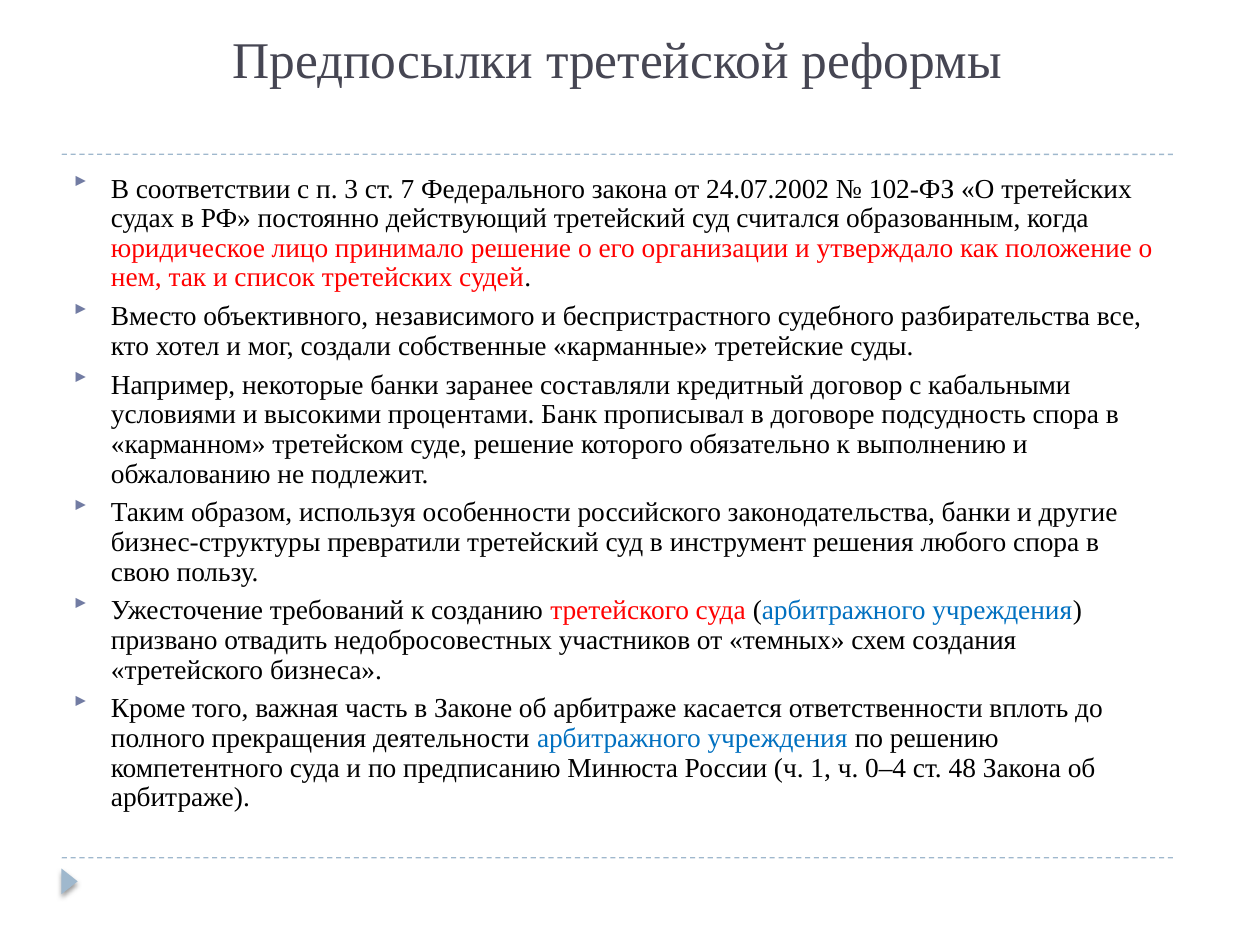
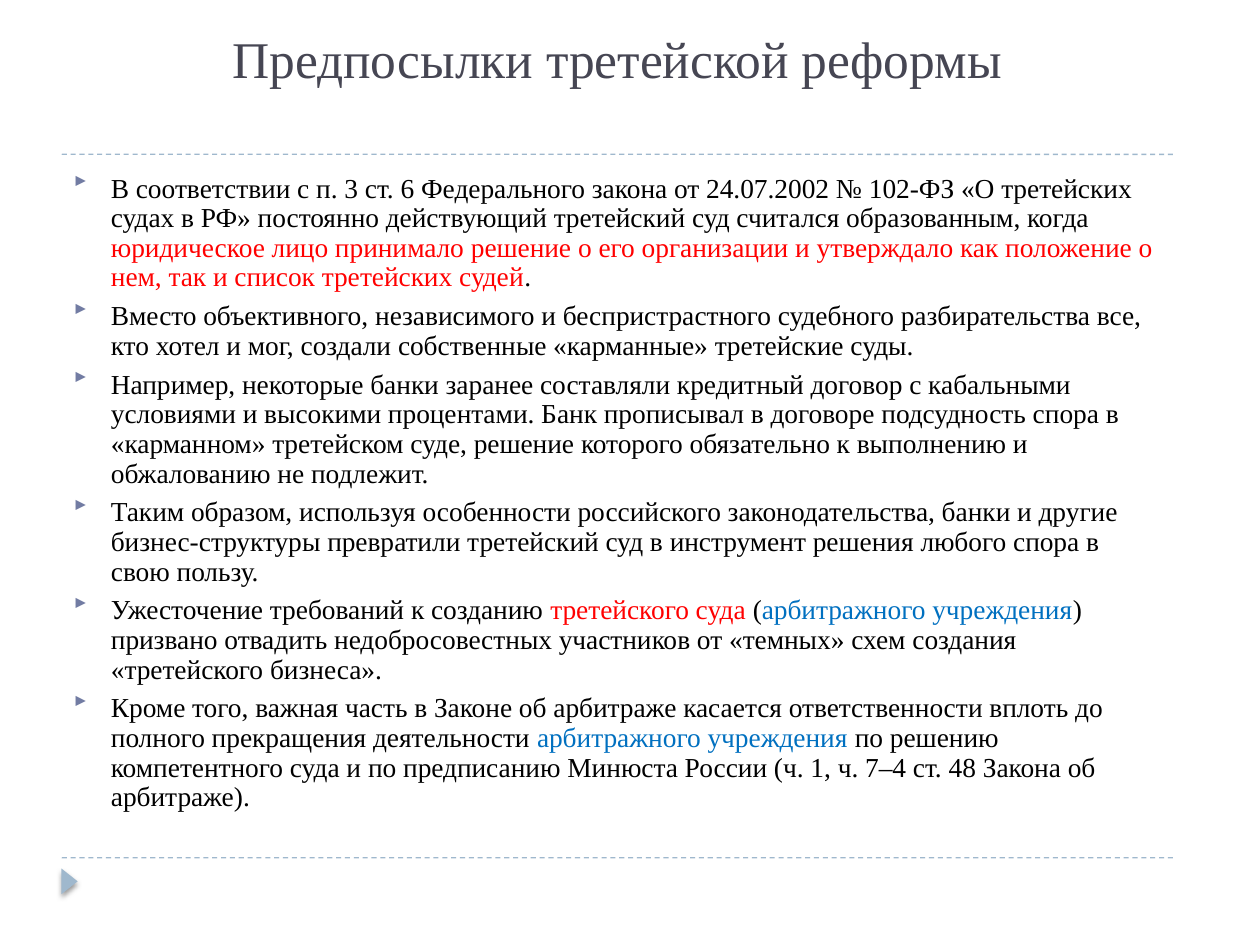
7: 7 -> 6
0–4: 0–4 -> 7–4
